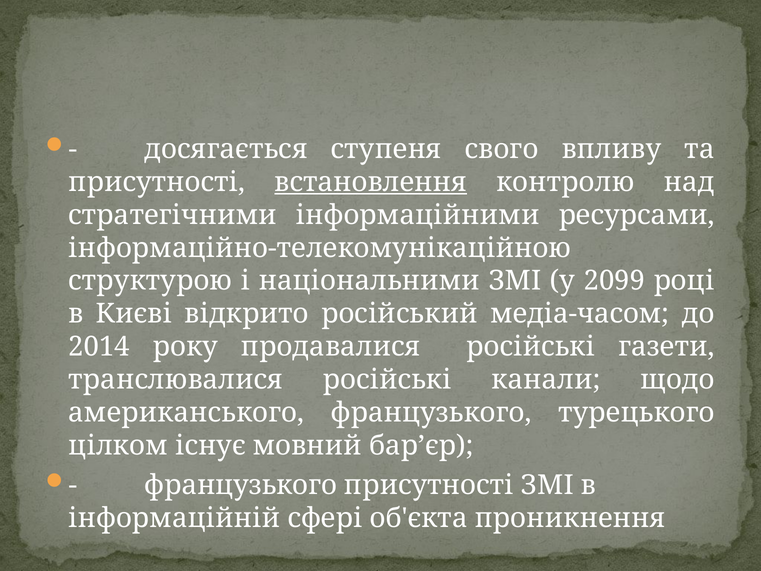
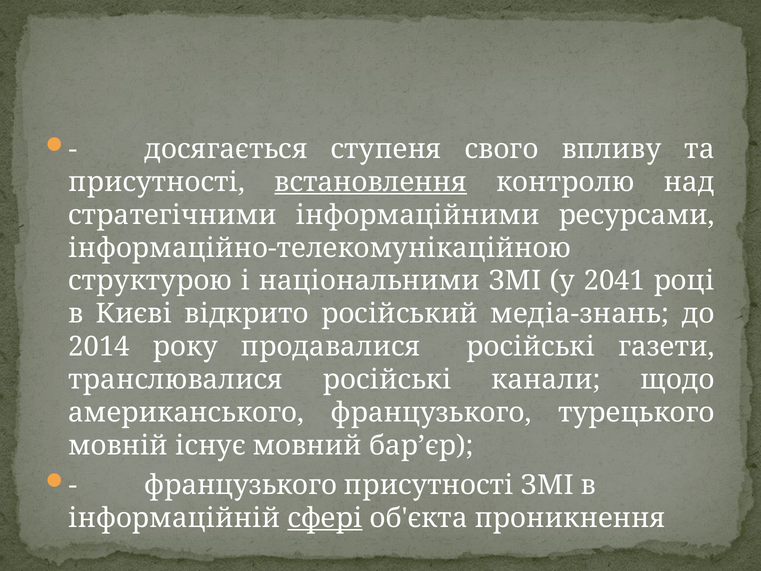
2099: 2099 -> 2041
медіа-часом: медіа-часом -> медіа-знань
цілком: цілком -> мовній
сфері underline: none -> present
